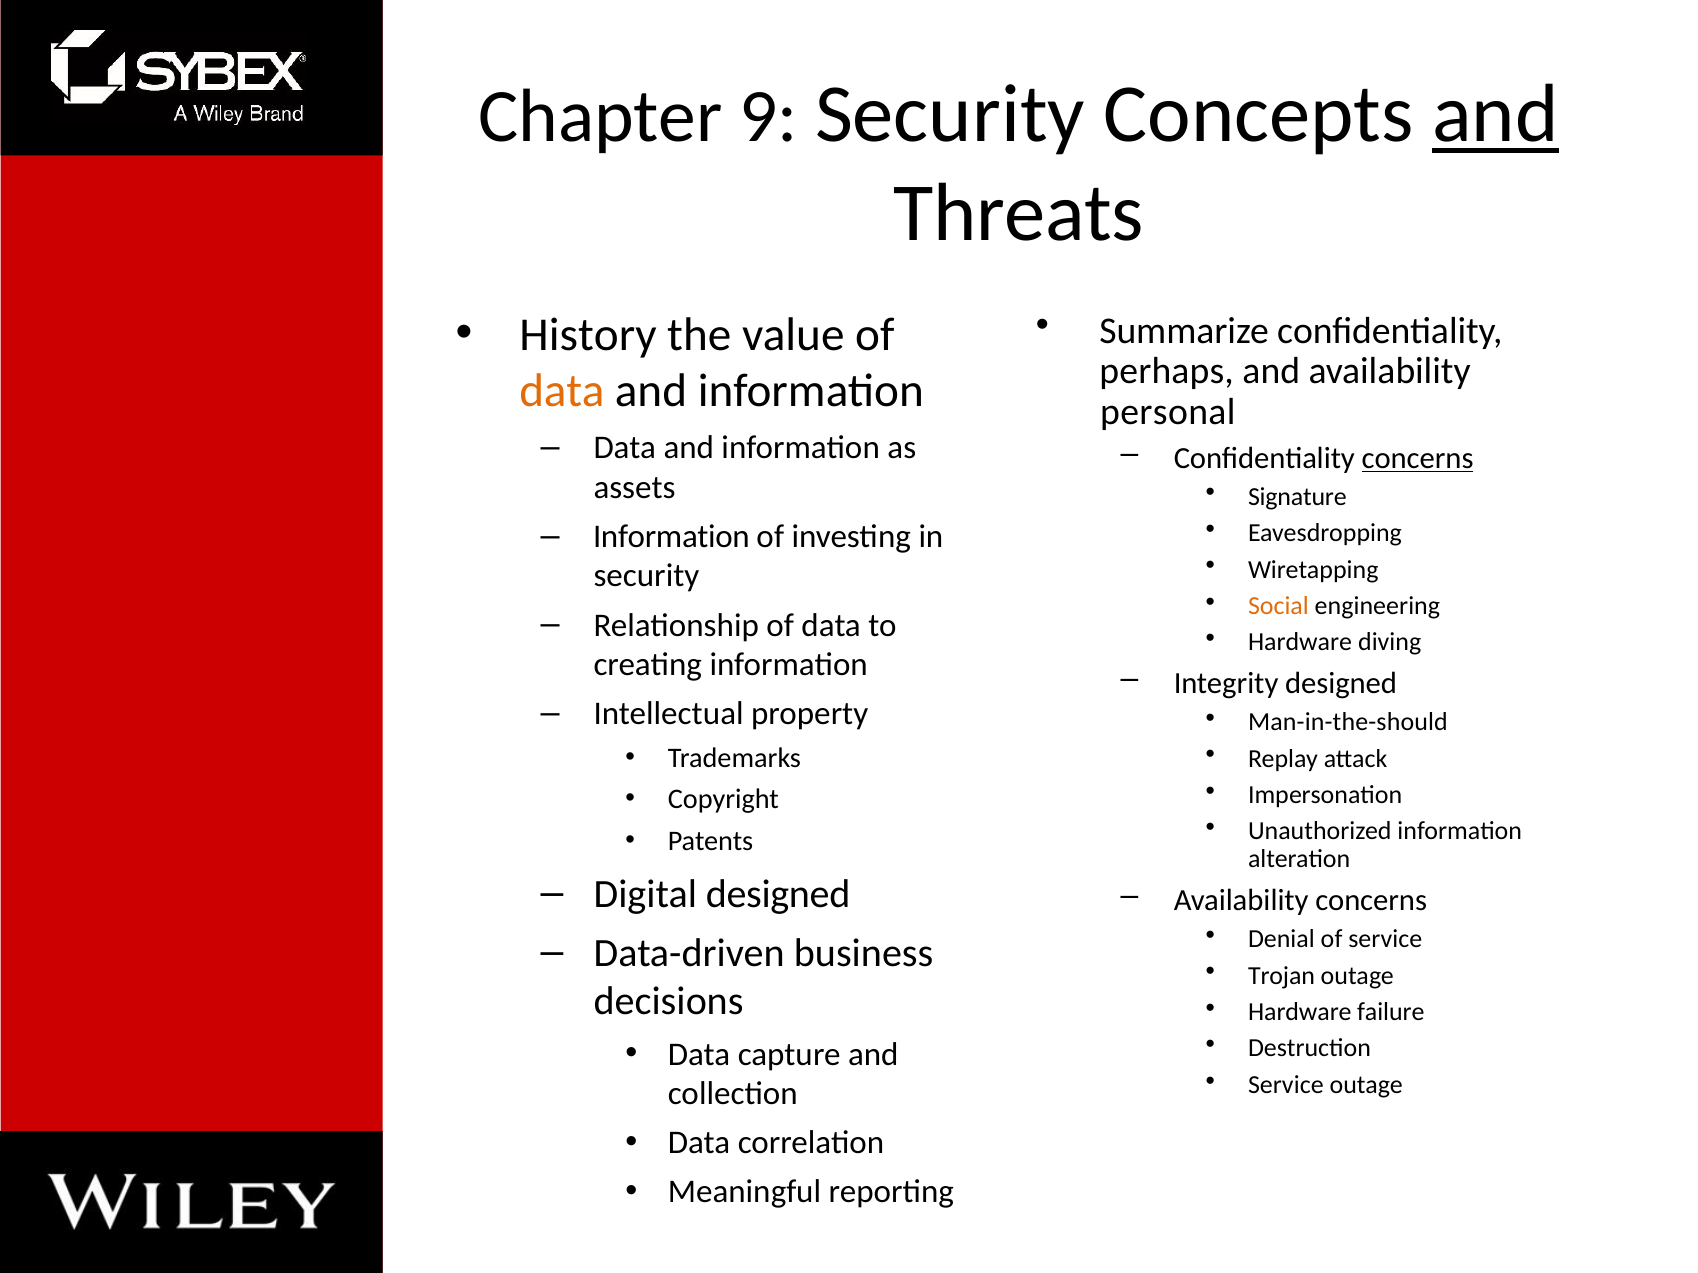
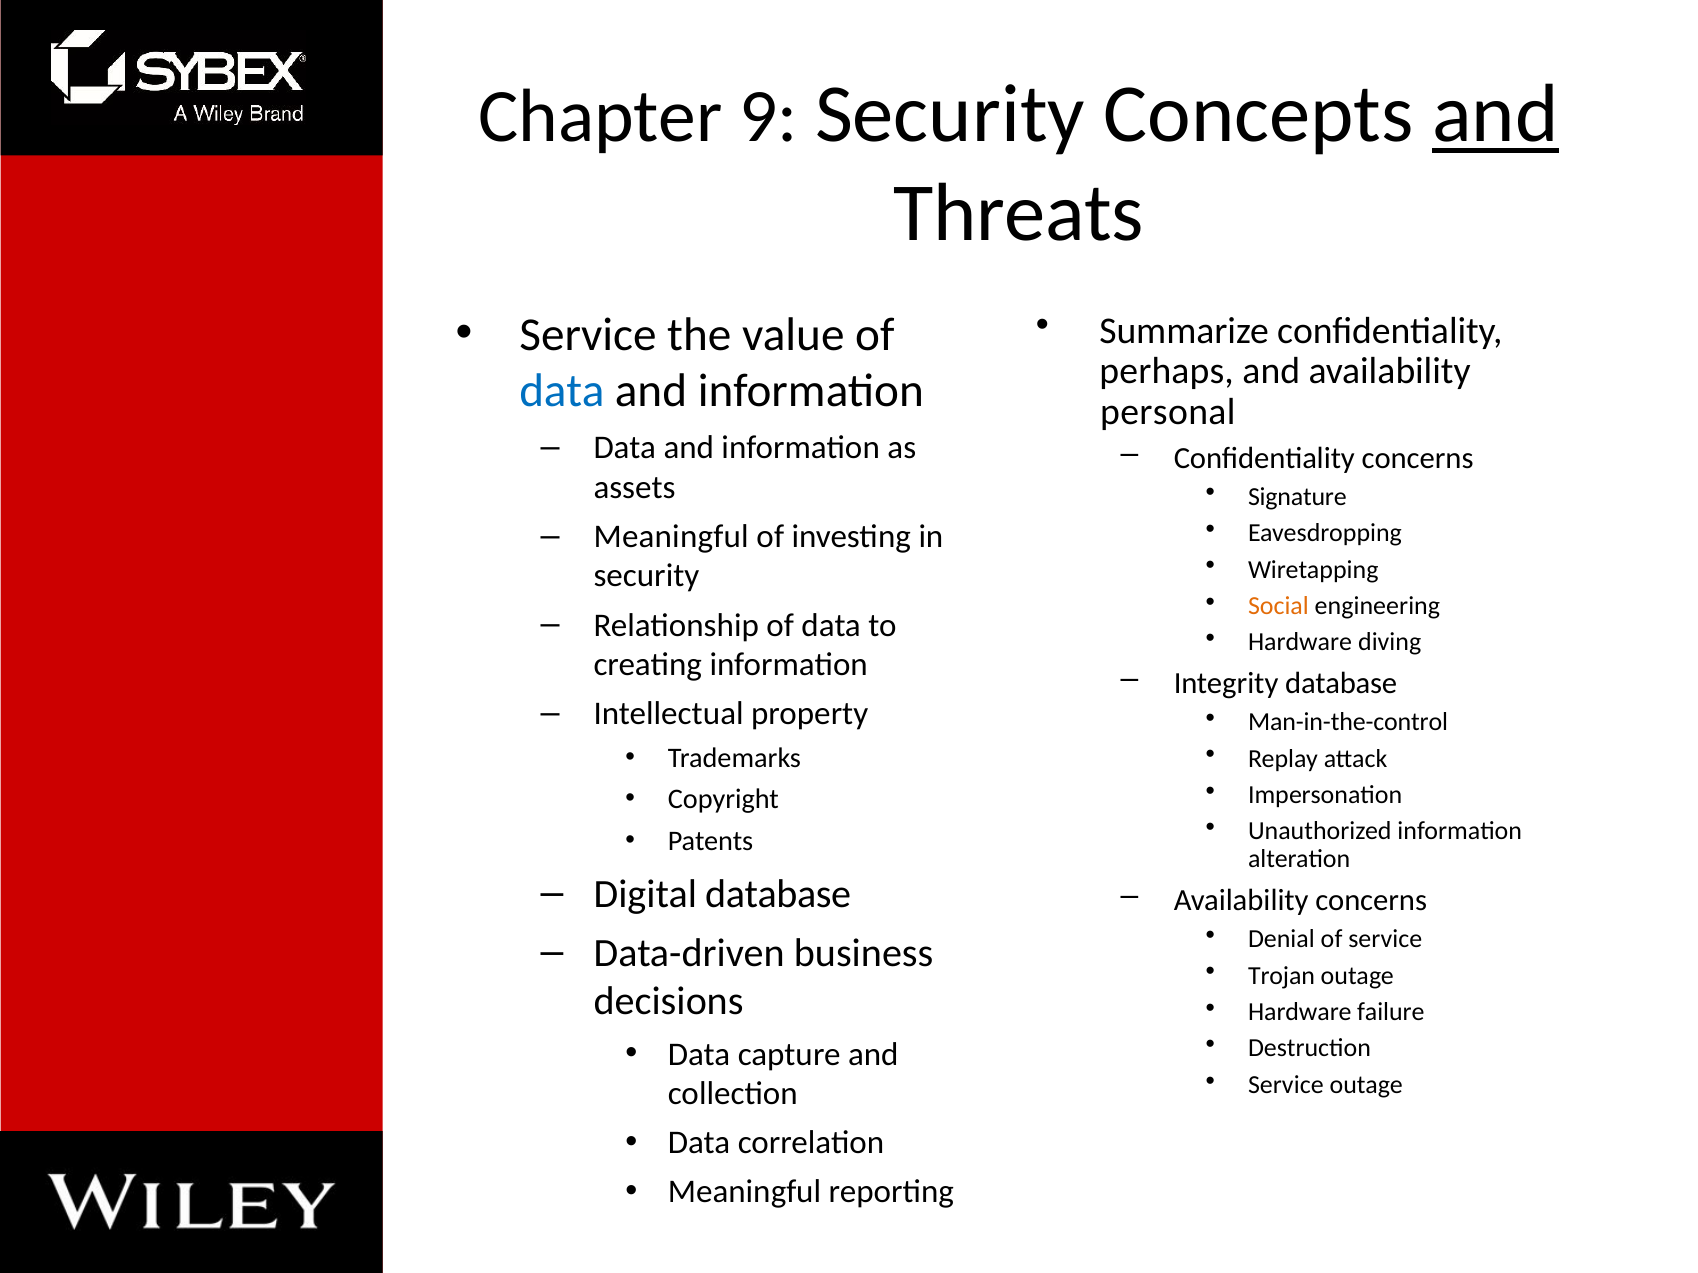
History at (588, 335): History -> Service
data at (562, 391) colour: orange -> blue
concerns at (1418, 458) underline: present -> none
Information at (671, 537): Information -> Meaningful
Integrity designed: designed -> database
Man-in-the-should: Man-in-the-should -> Man-in-the-control
Digital designed: designed -> database
